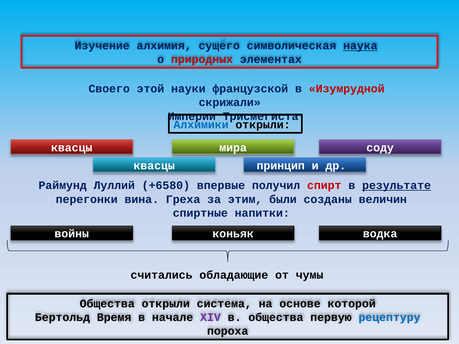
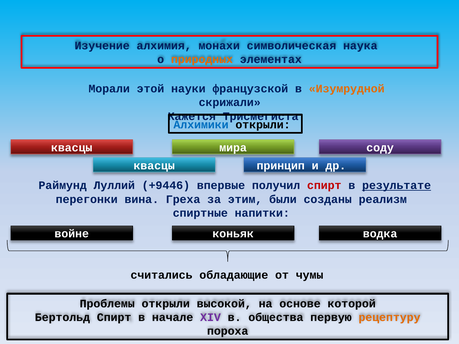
сущего: сущего -> монахи
наука underline: present -> none
природных colour: red -> orange
Своего: Своего -> Морали
Изумрудной colour: red -> orange
Империи: Империи -> Кажется
+6580: +6580 -> +9446
величин: величин -> реализм
войны: войны -> войне
Общества at (107, 304): Общества -> Проблемы
система: система -> высокой
Бертольд Время: Время -> Спирт
рецептуру colour: blue -> orange
